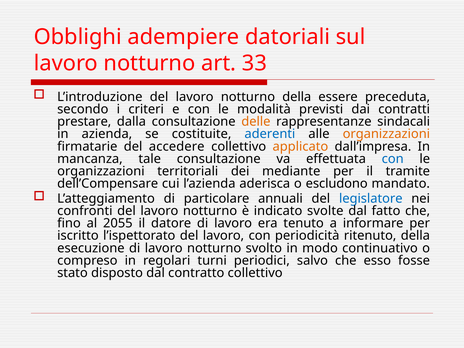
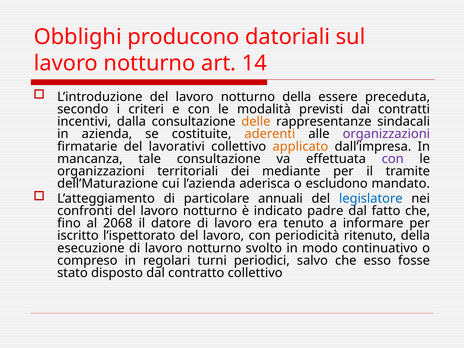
adempiere: adempiere -> producono
33: 33 -> 14
prestare: prestare -> incentivi
aderenti colour: blue -> orange
organizzazioni at (386, 134) colour: orange -> purple
accedere: accedere -> lavorativi
con at (393, 159) colour: blue -> purple
dell’Compensare: dell’Compensare -> dell’Maturazione
svolte: svolte -> padre
2055: 2055 -> 2068
